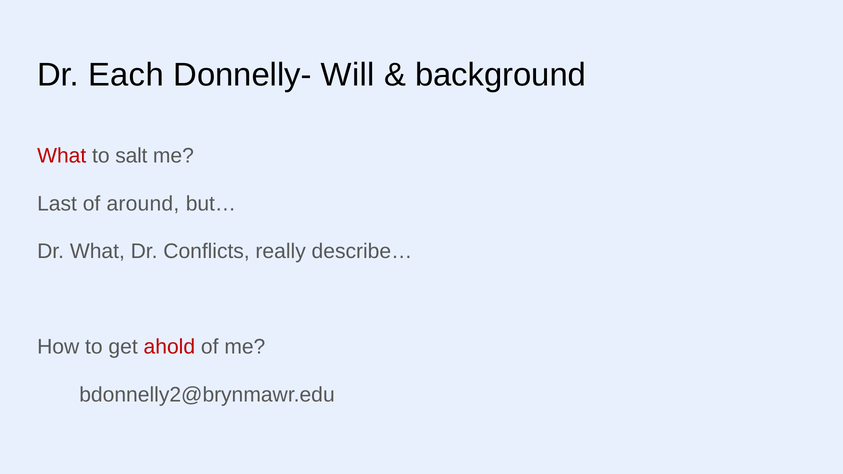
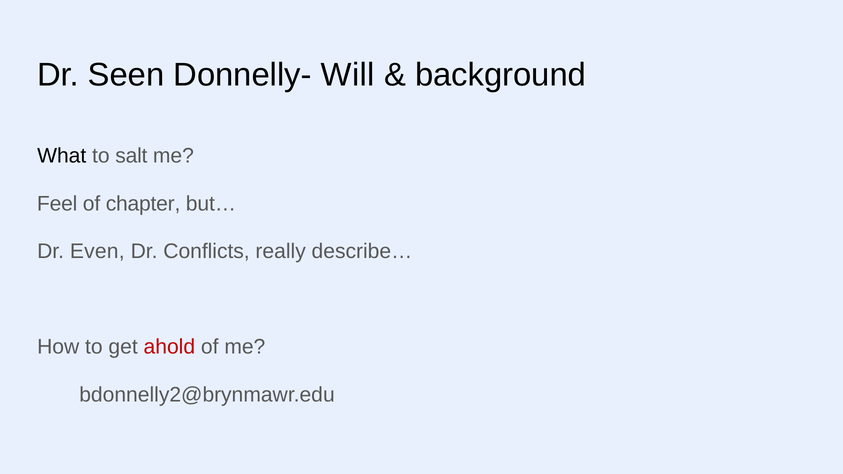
Each: Each -> Seen
What at (62, 156) colour: red -> black
Last: Last -> Feel
around: around -> chapter
Dr What: What -> Even
